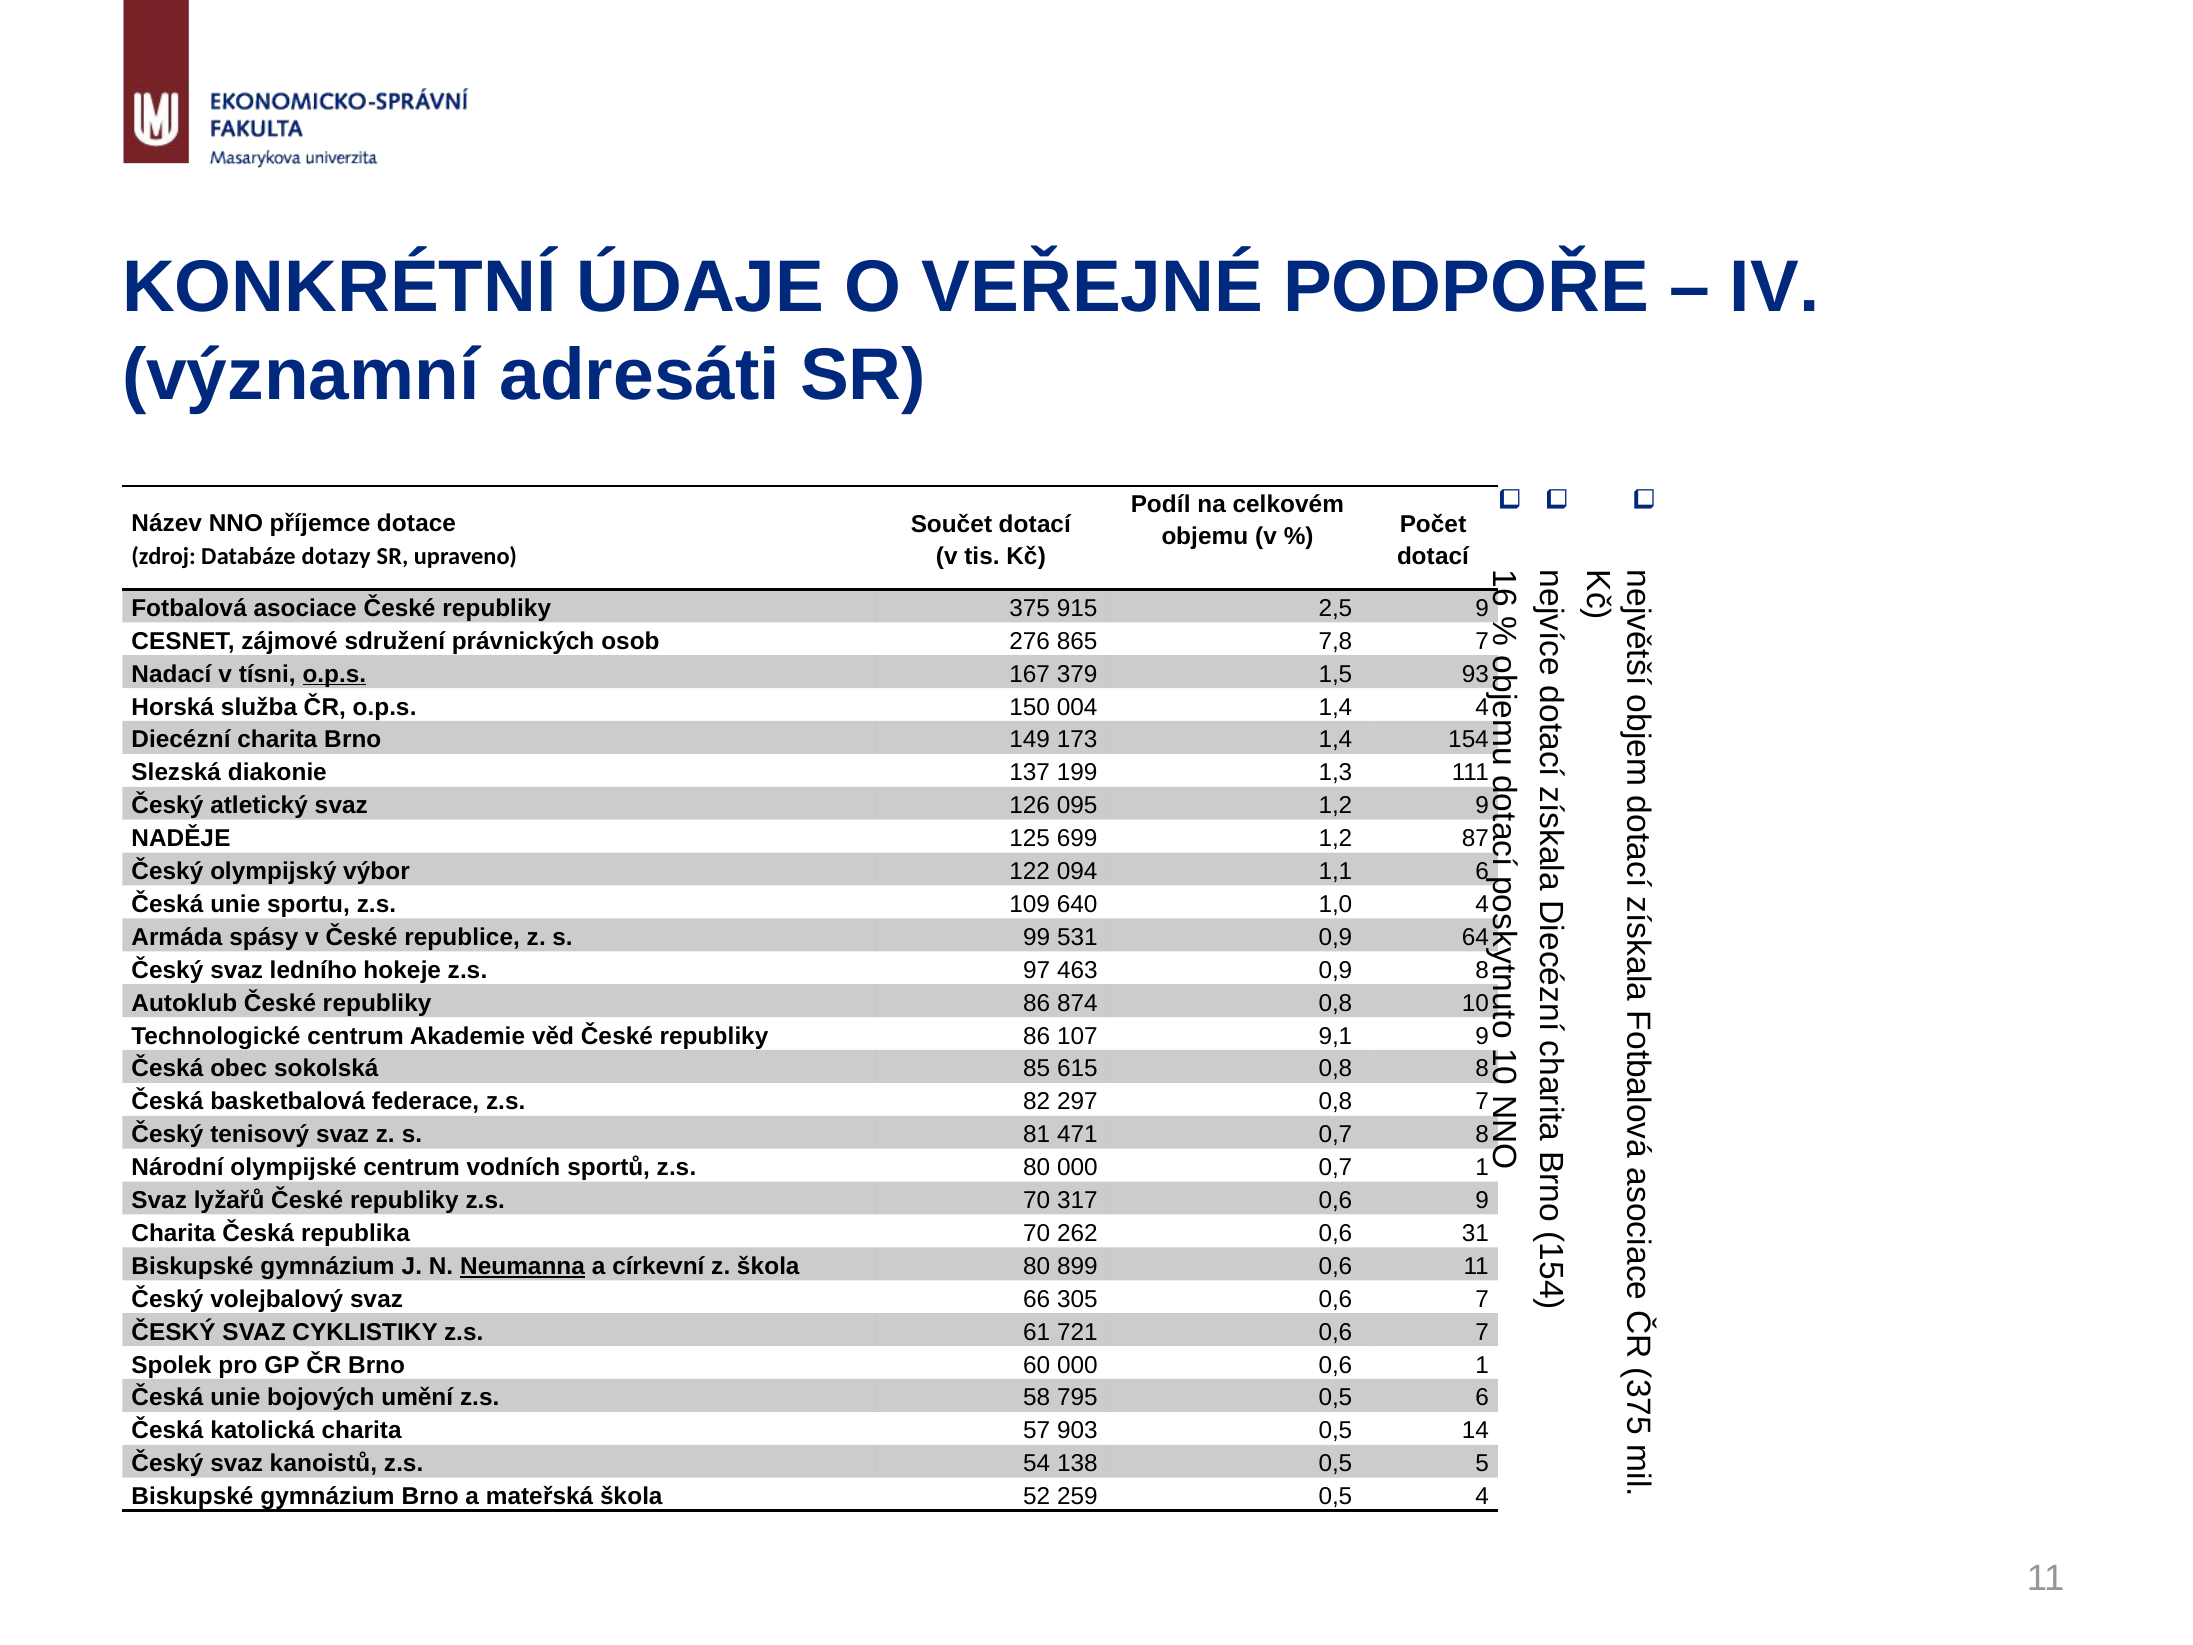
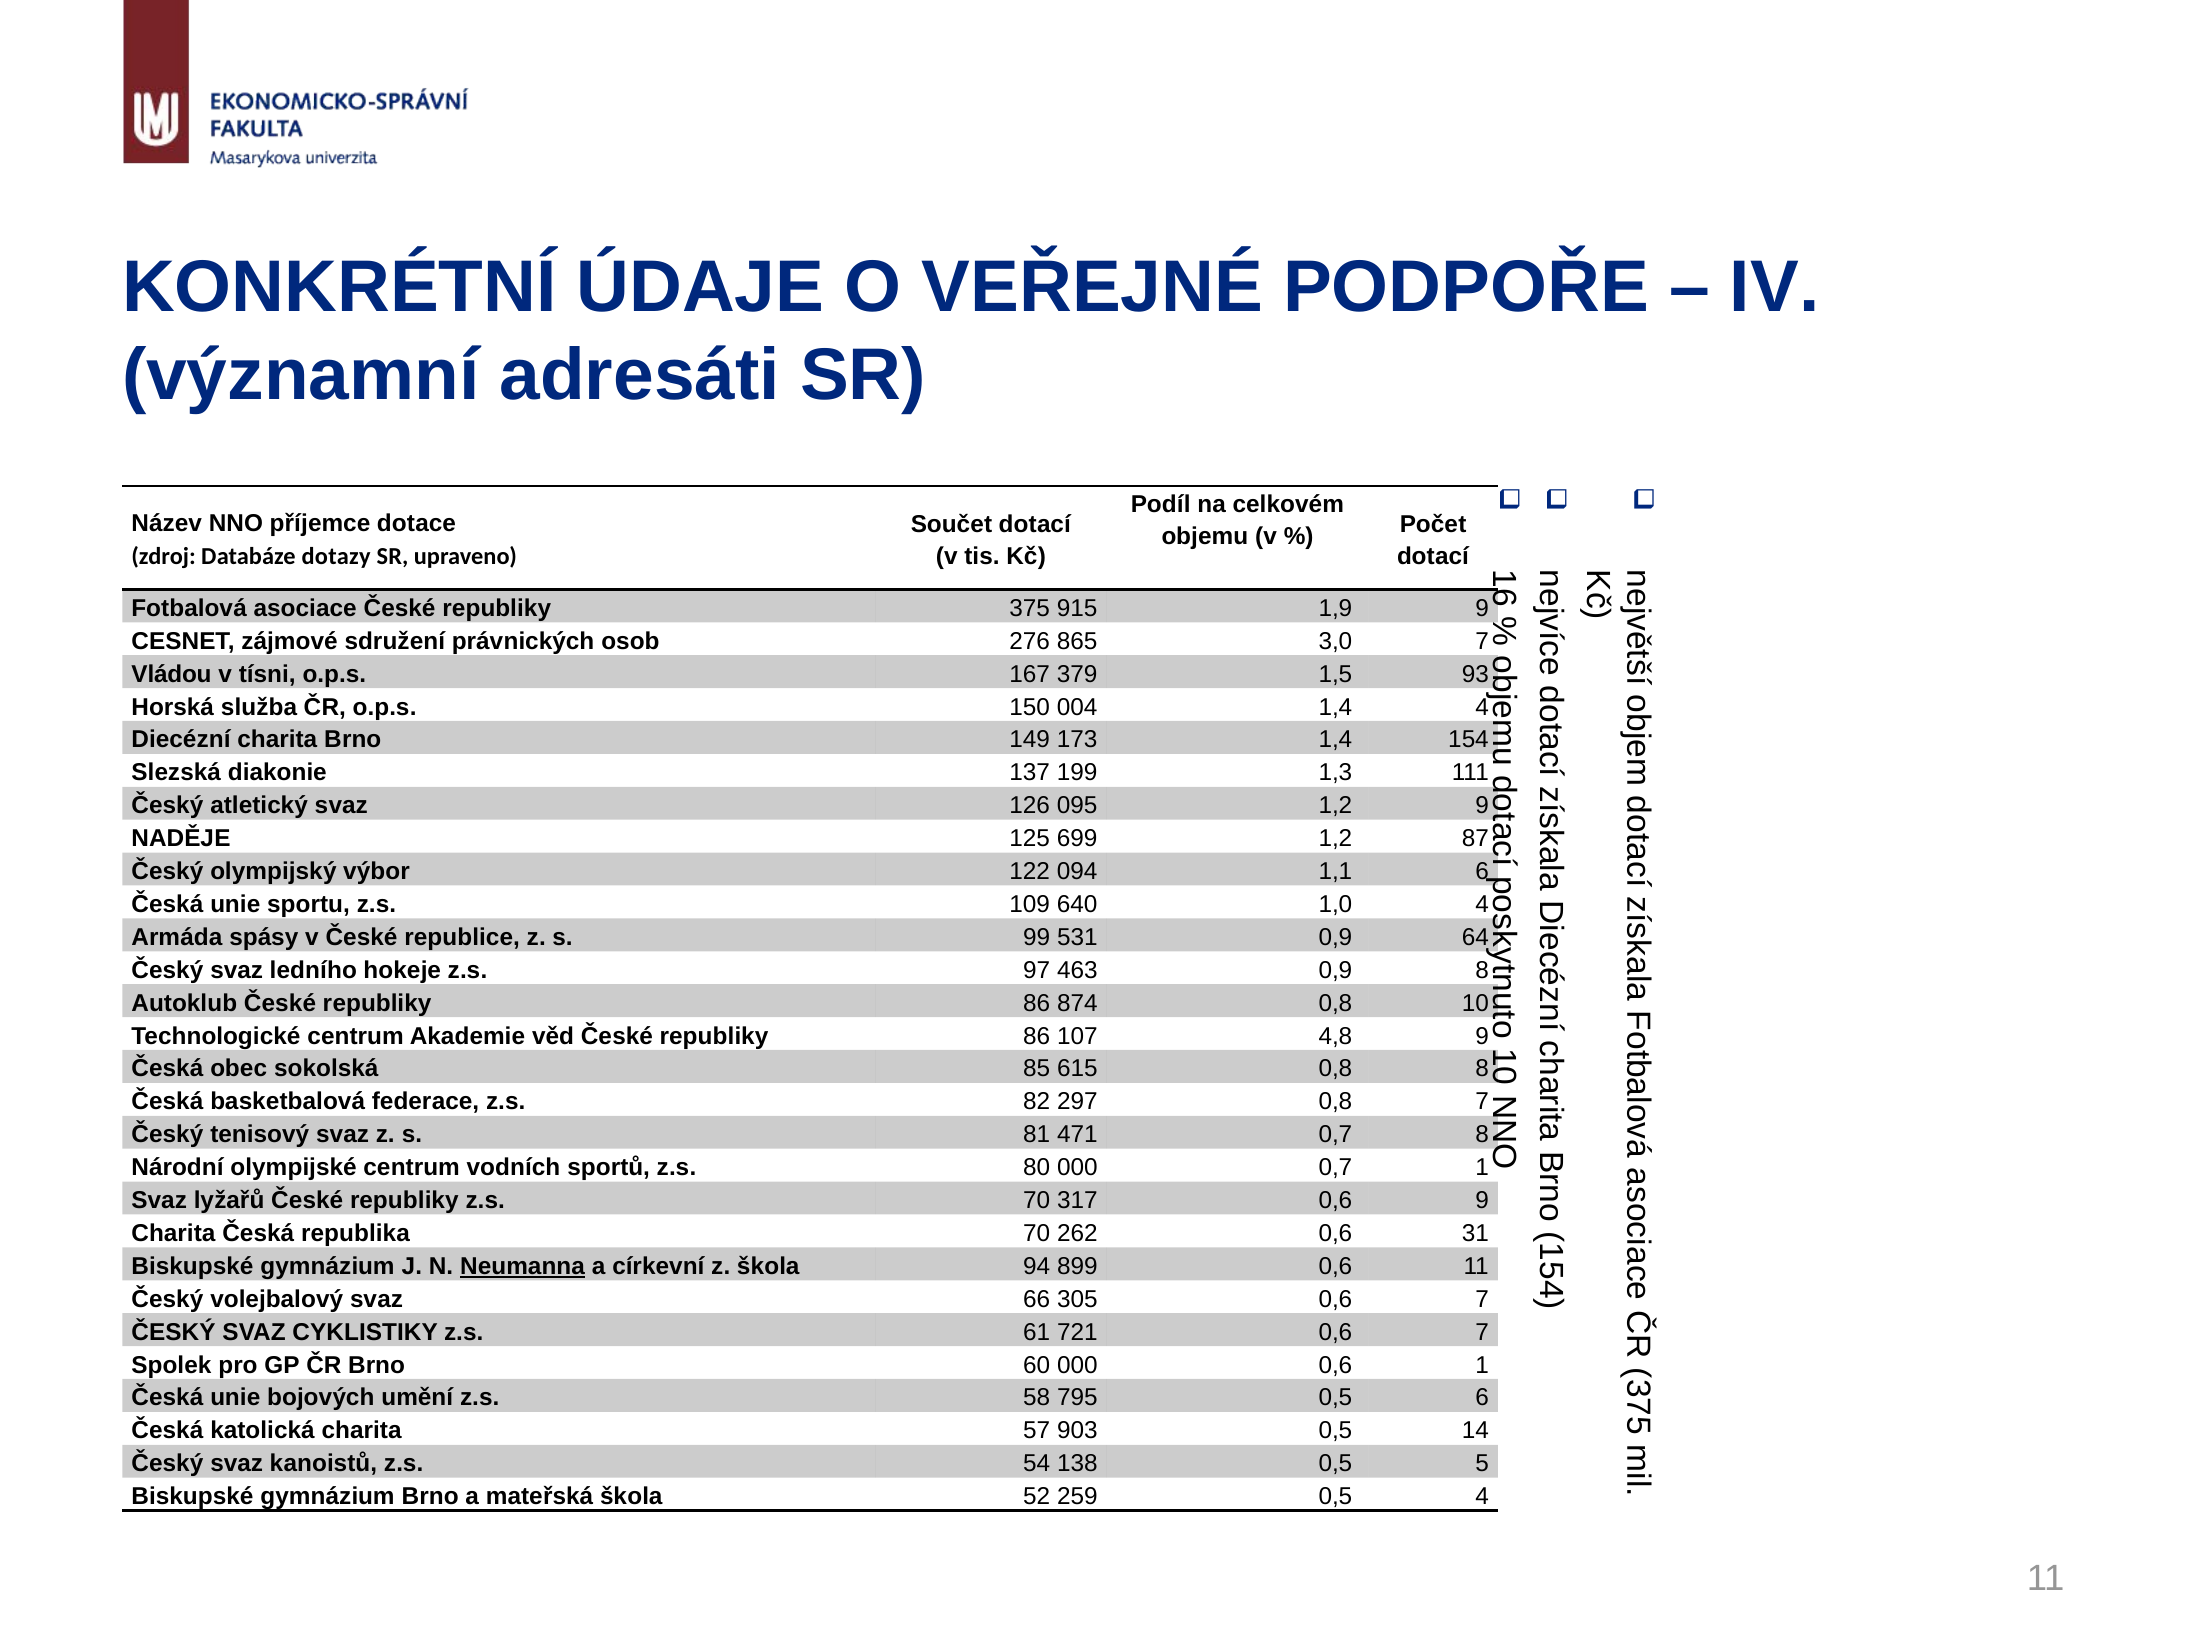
2,5: 2,5 -> 1,9
7,8: 7,8 -> 3,0
Nadací: Nadací -> Vládou
o.p.s at (334, 674) underline: present -> none
9,1: 9,1 -> 4,8
škola 80: 80 -> 94
